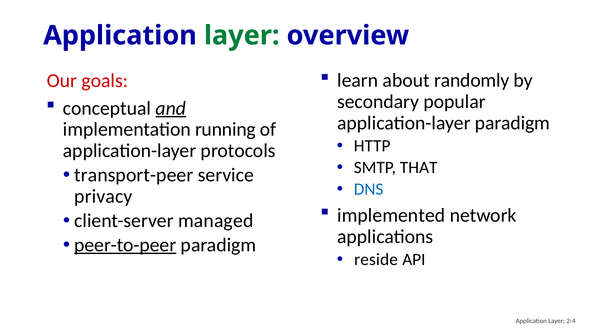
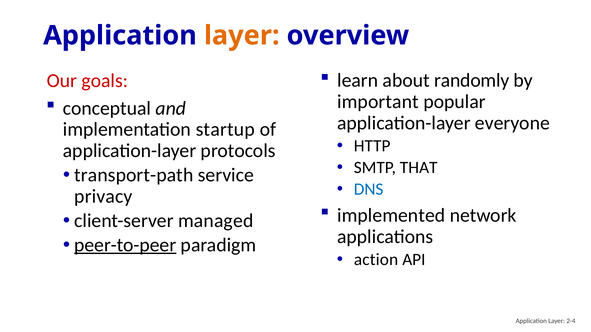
layer at (242, 36) colour: green -> orange
secondary: secondary -> important
and underline: present -> none
application-layer paradigm: paradigm -> everyone
running: running -> startup
transport-peer: transport-peer -> transport-path
reside: reside -> action
